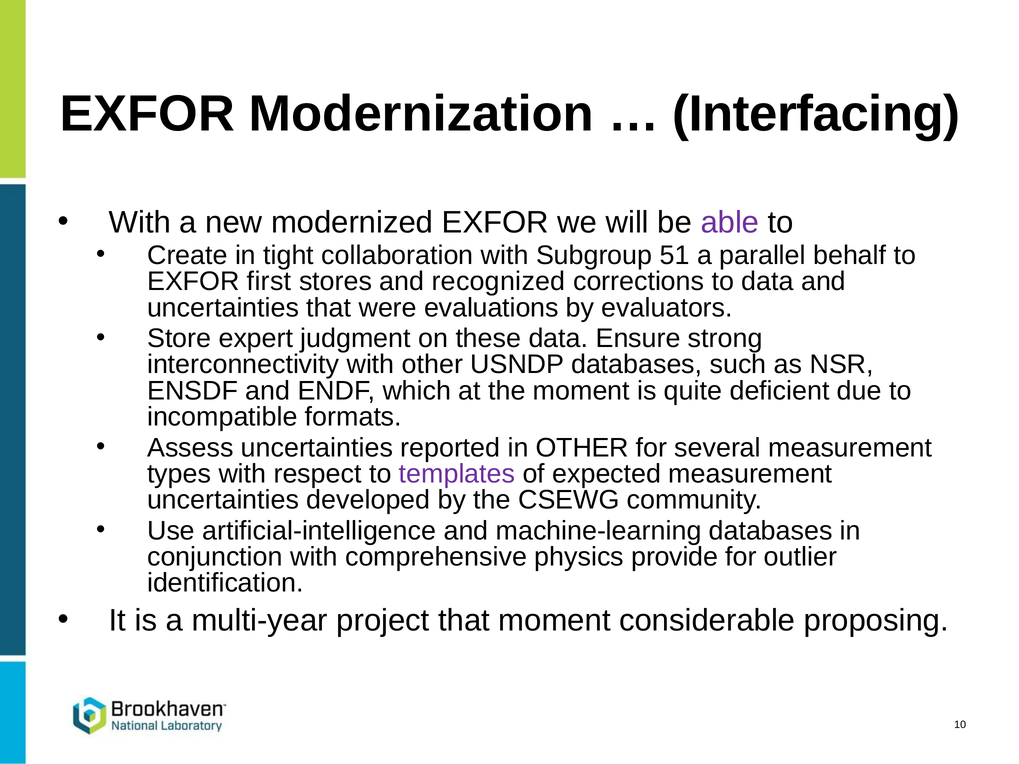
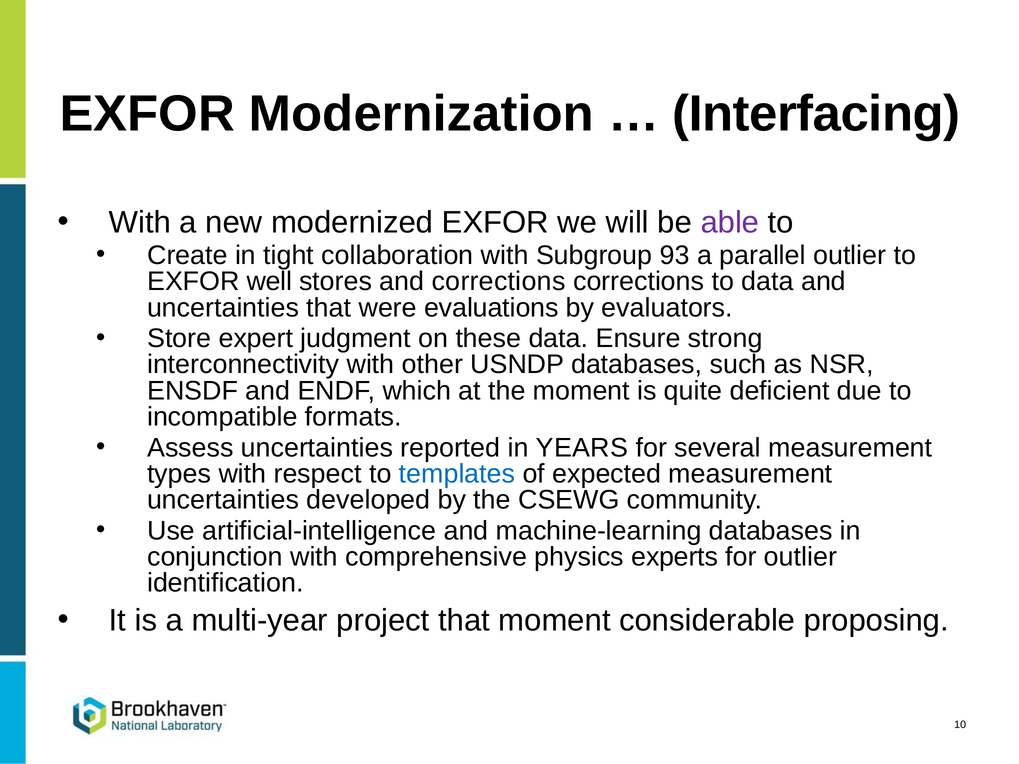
51: 51 -> 93
parallel behalf: behalf -> outlier
first: first -> well
and recognized: recognized -> corrections
in OTHER: OTHER -> YEARS
templates colour: purple -> blue
provide: provide -> experts
